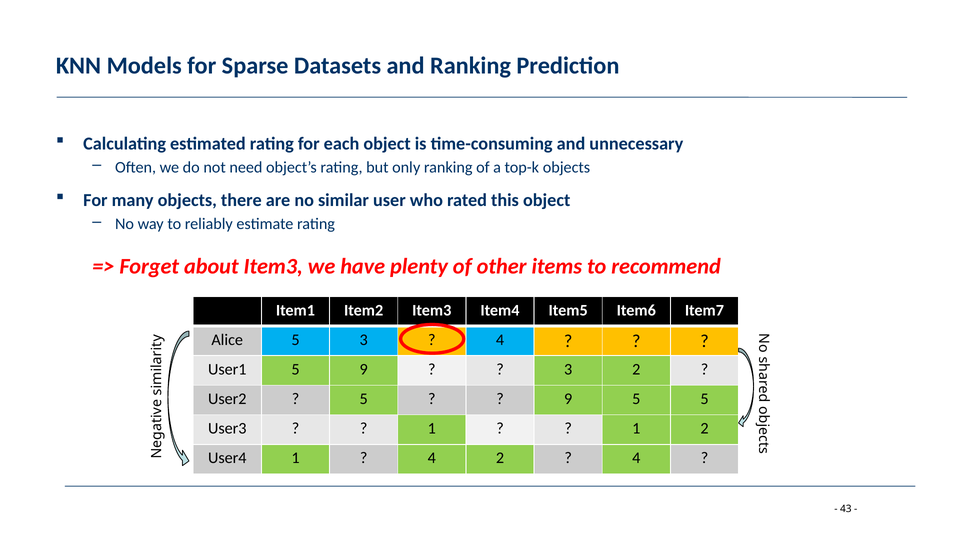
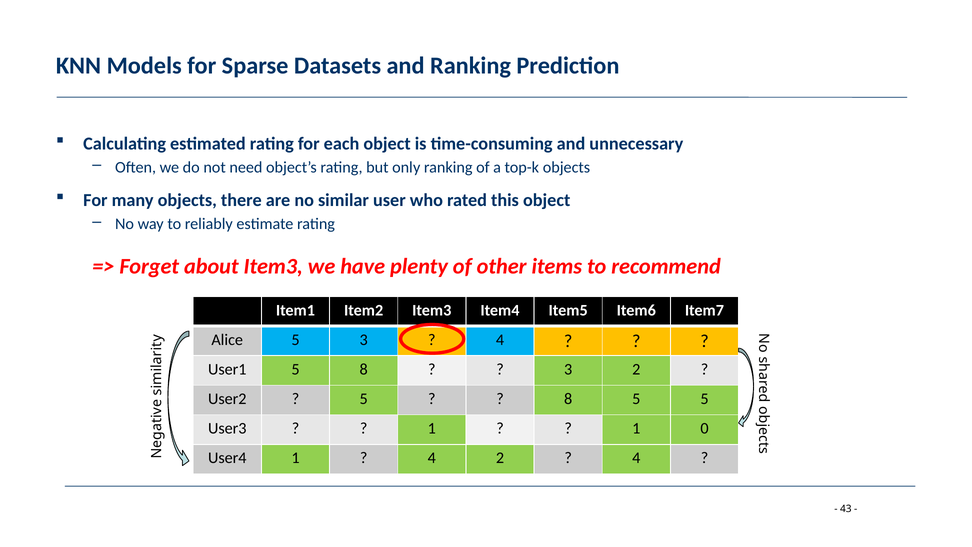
5 9: 9 -> 8
9 at (568, 399): 9 -> 8
1 2: 2 -> 0
